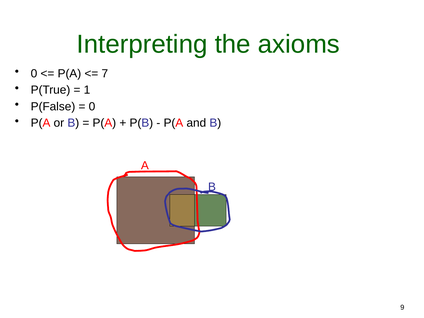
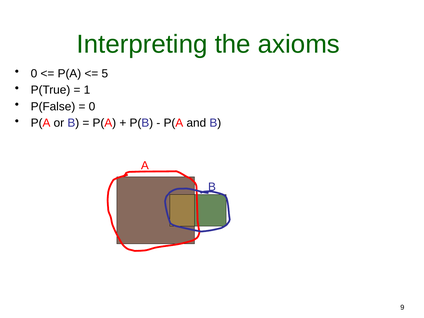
7: 7 -> 5
